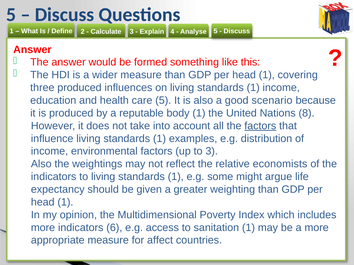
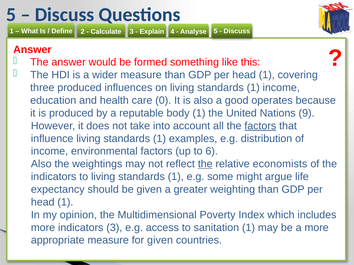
care 5: 5 -> 0
scenario: scenario -> operates
8: 8 -> 9
to 3: 3 -> 6
the at (205, 164) underline: none -> present
indicators 6: 6 -> 3
for affect: affect -> given
